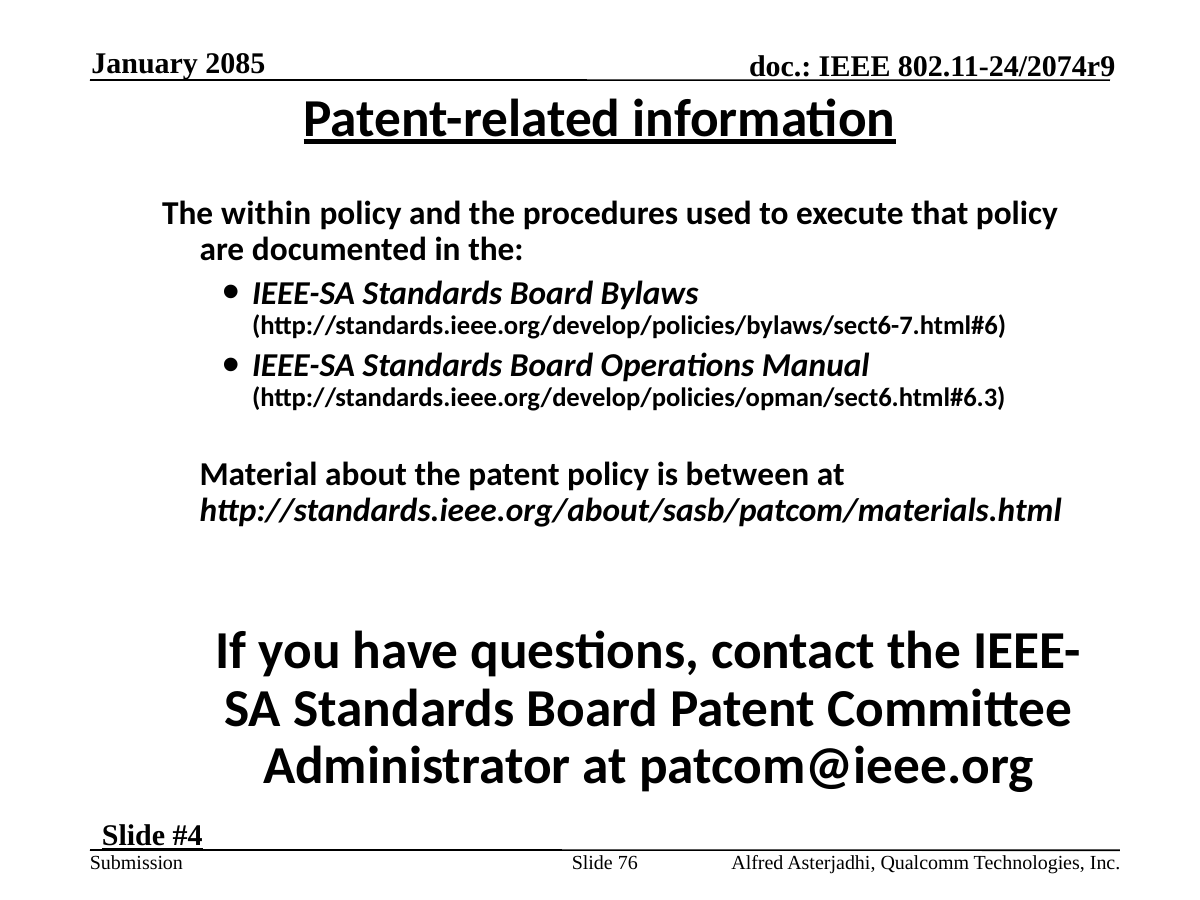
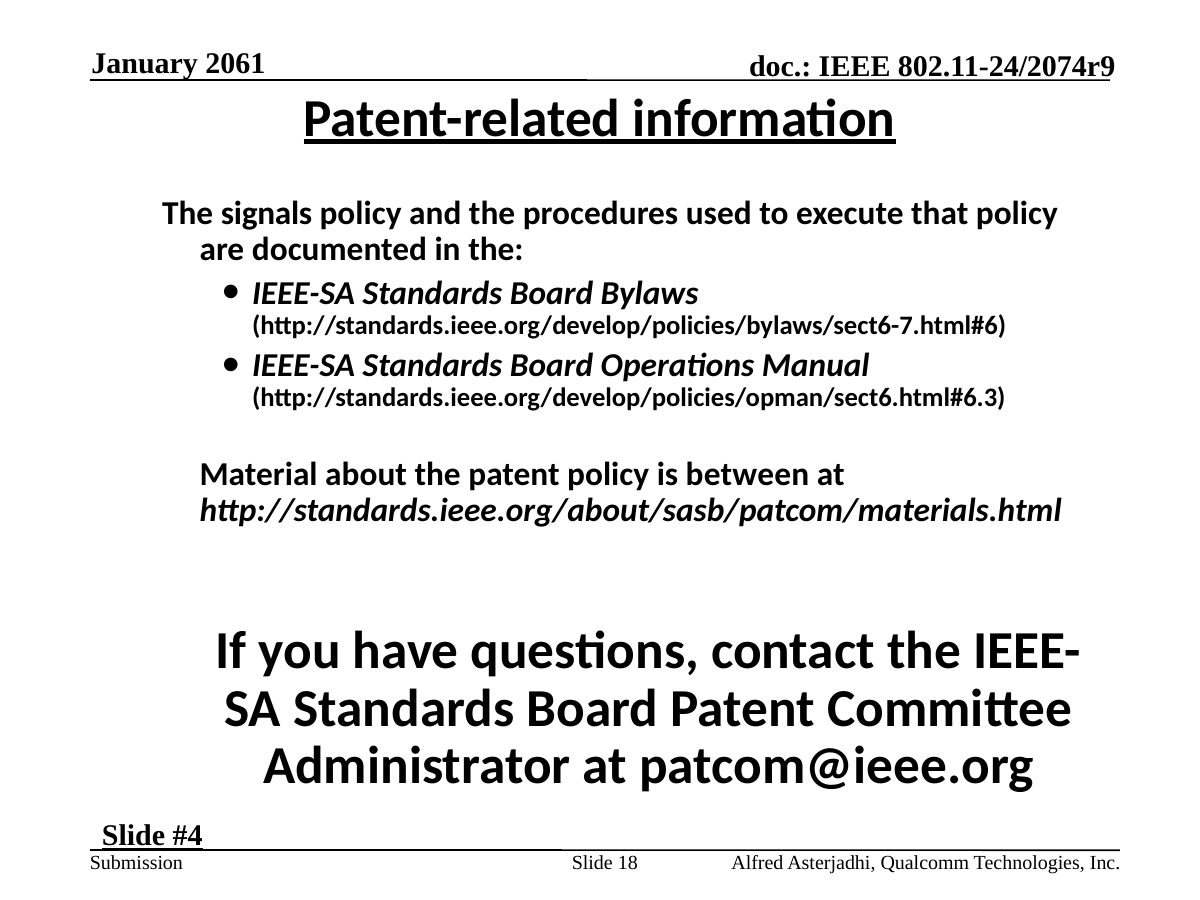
2085: 2085 -> 2061
within: within -> signals
76: 76 -> 18
